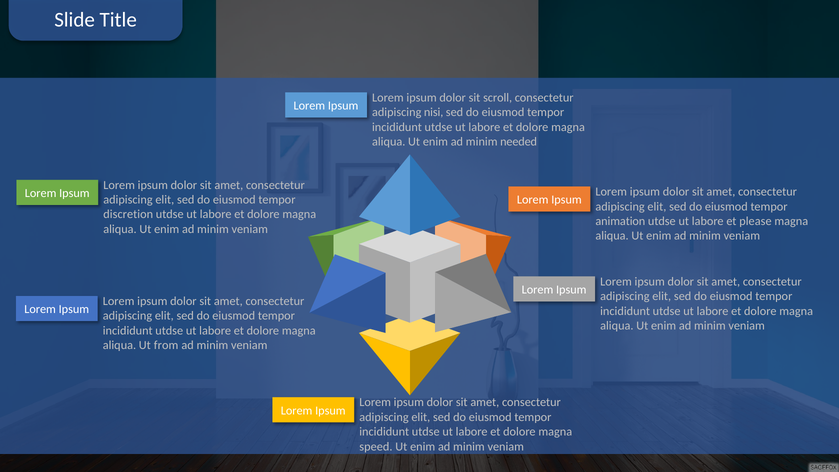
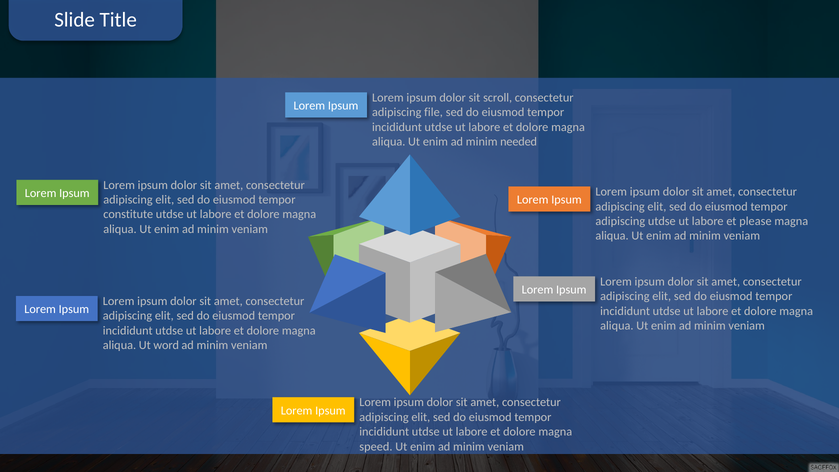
nisi: nisi -> file
discretion: discretion -> constitute
animation at (620, 221): animation -> adipiscing
from: from -> word
